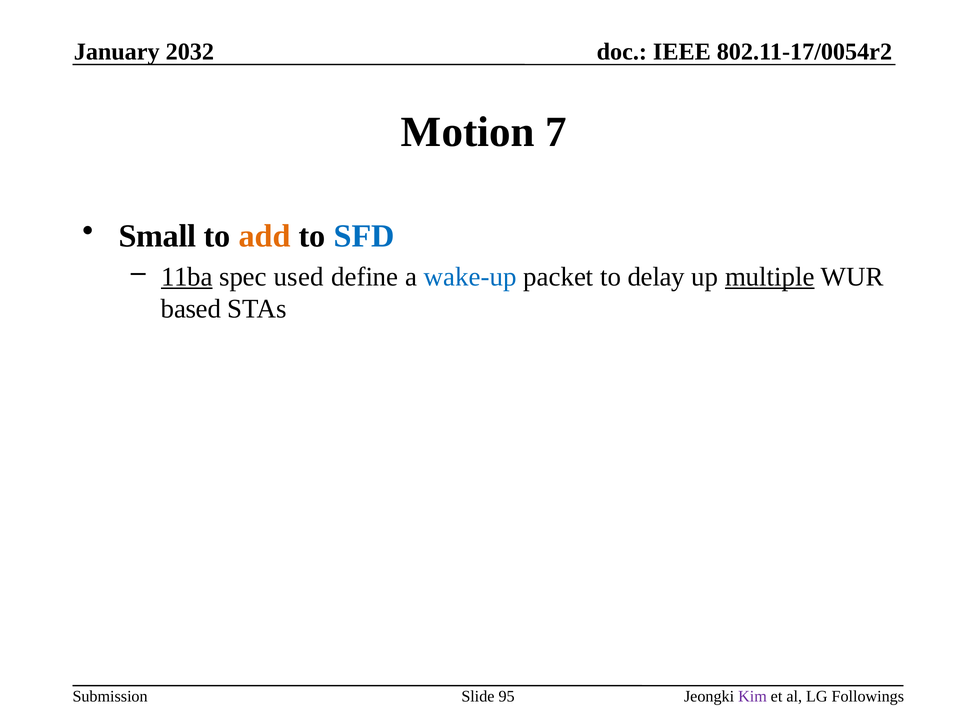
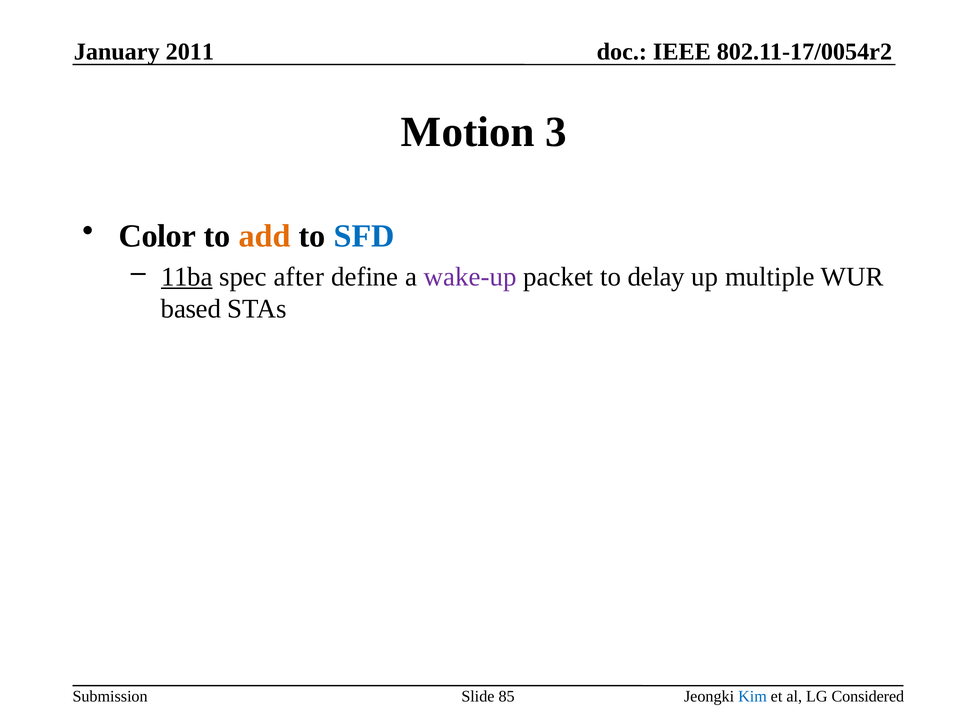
2032: 2032 -> 2011
7: 7 -> 3
Small: Small -> Color
used: used -> after
wake-up colour: blue -> purple
multiple underline: present -> none
95: 95 -> 85
Kim colour: purple -> blue
Followings: Followings -> Considered
